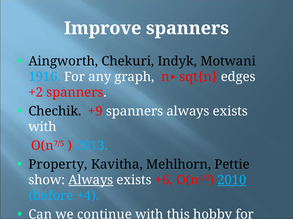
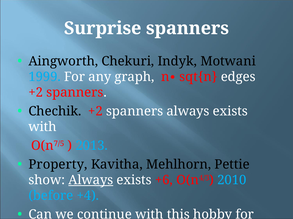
Improve: Improve -> Surprise
1916: 1916 -> 1999
Chechik +9: +9 -> +2
2010 underline: present -> none
